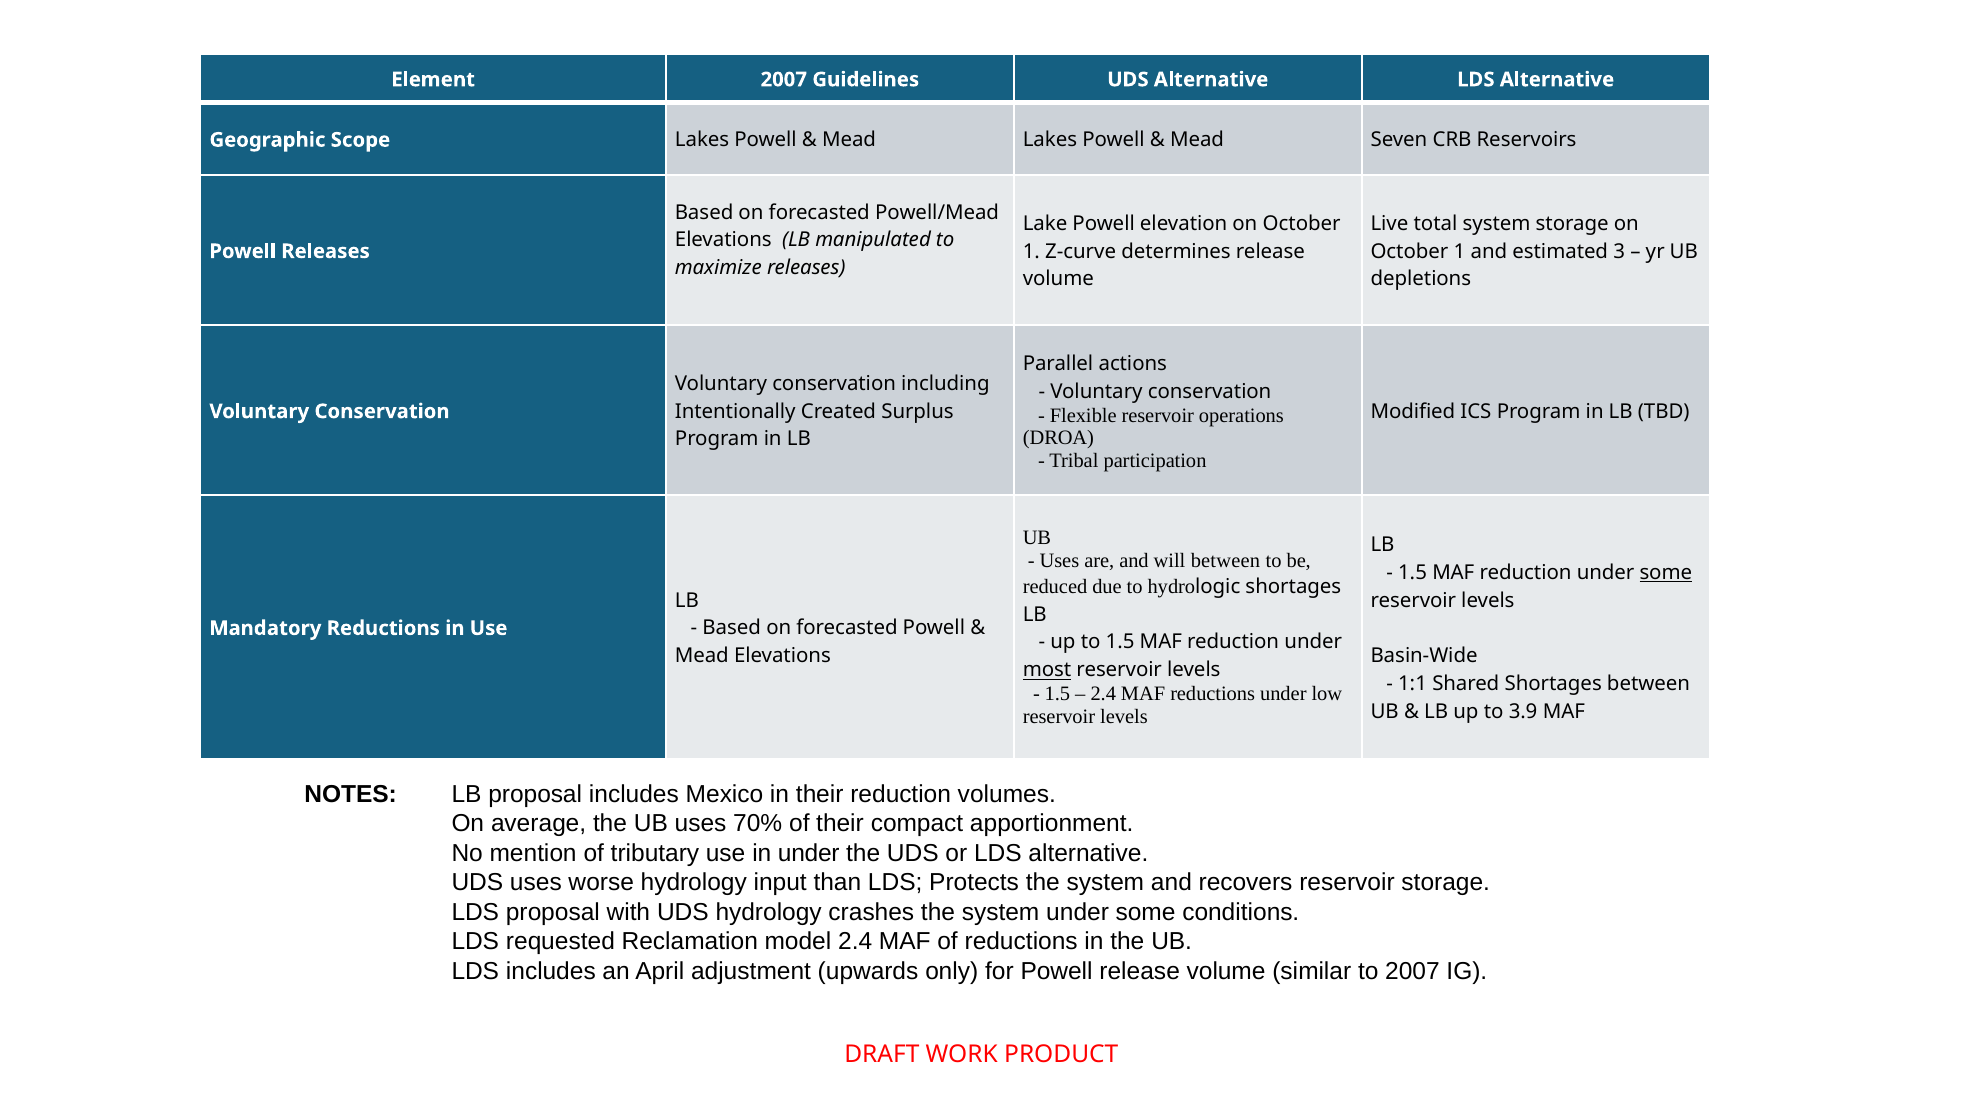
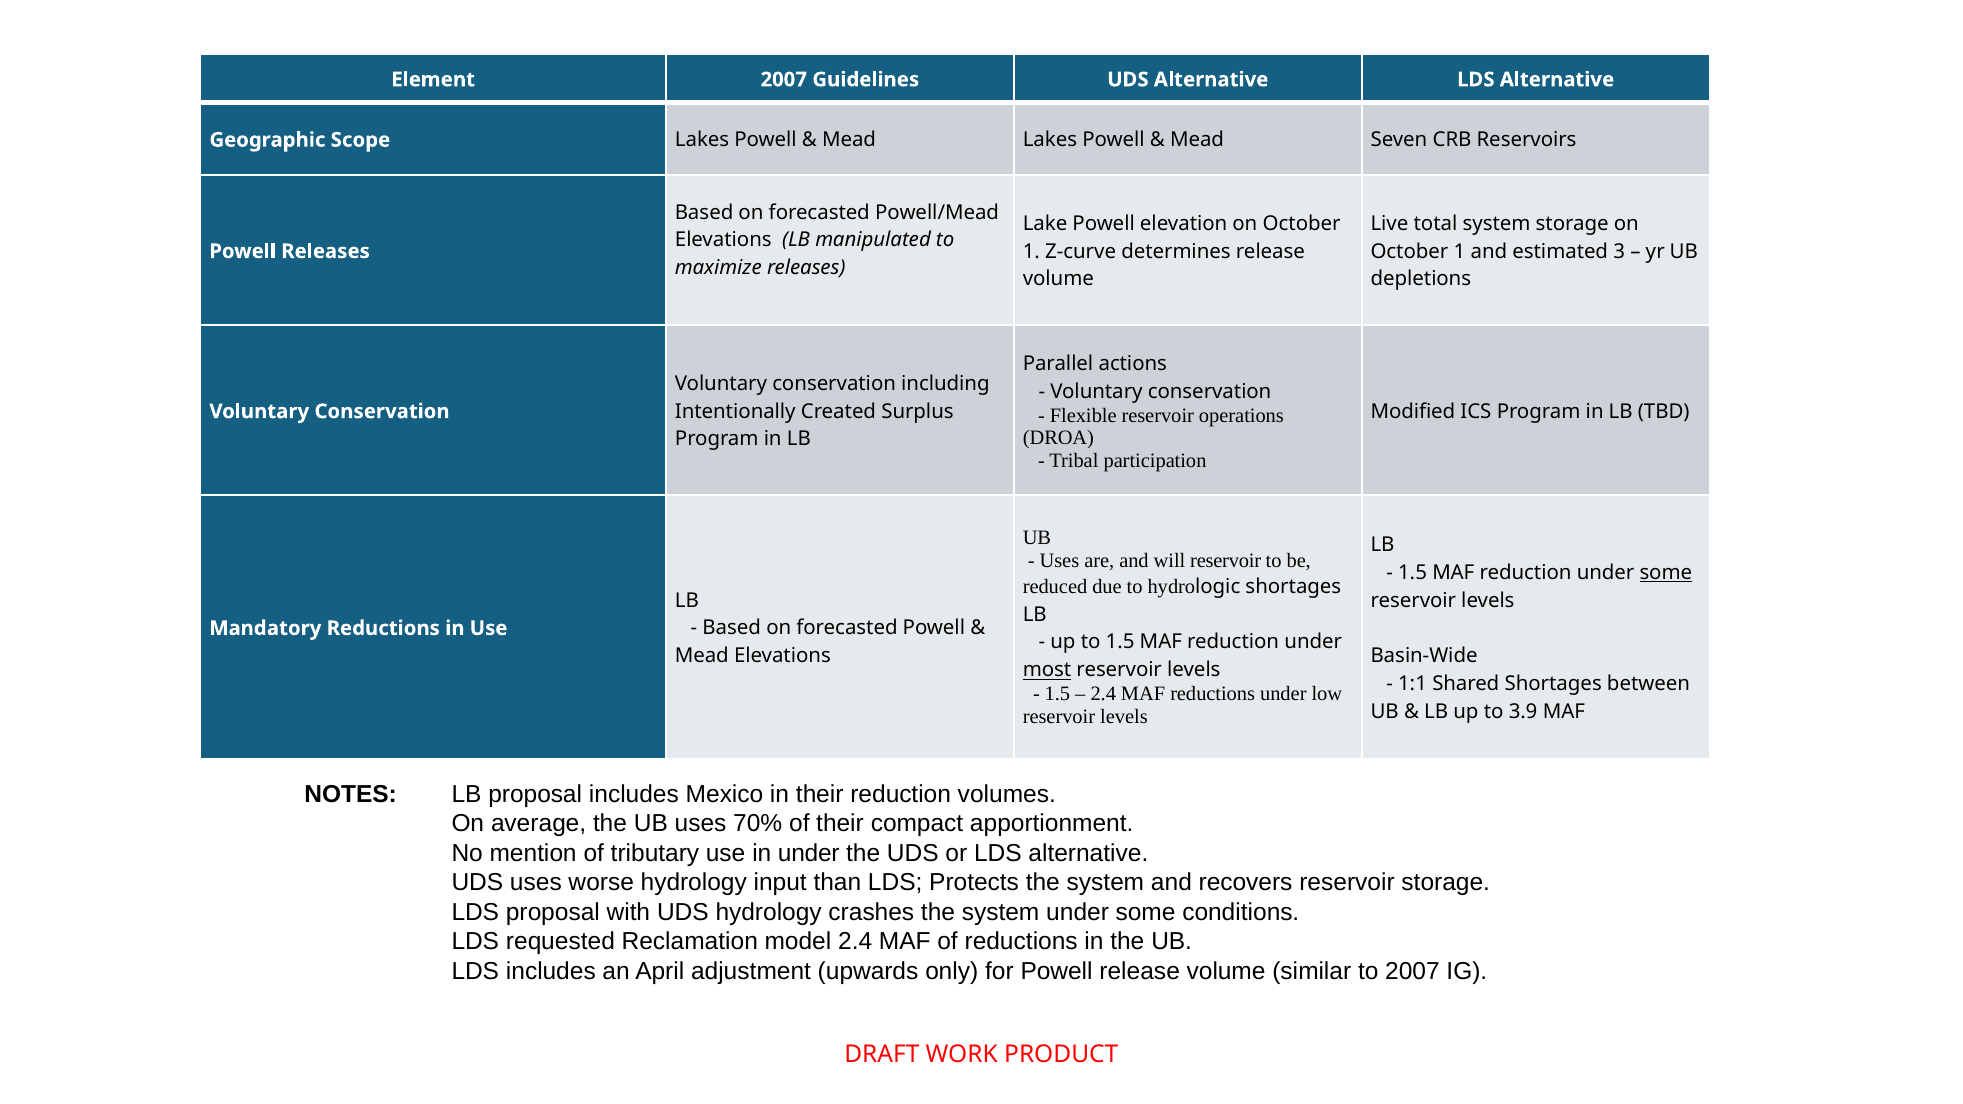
will between: between -> reservoir
